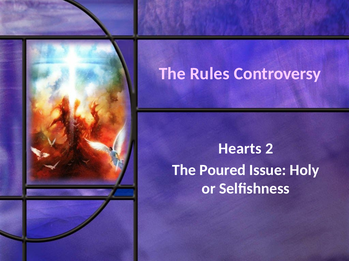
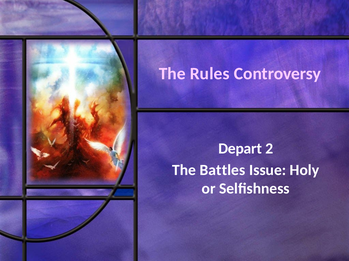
Hearts: Hearts -> Depart
Poured: Poured -> Battles
